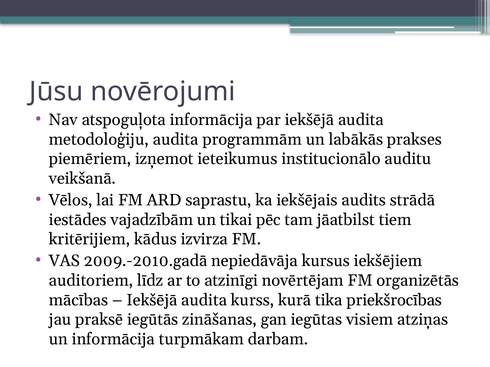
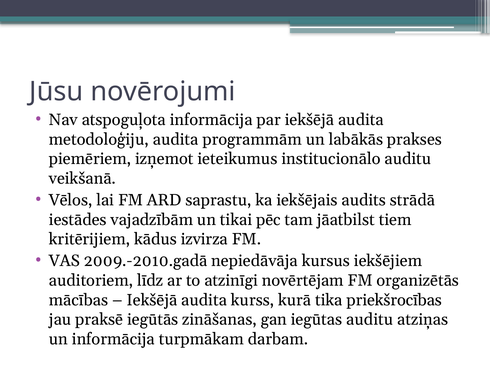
iegūtas visiem: visiem -> auditu
